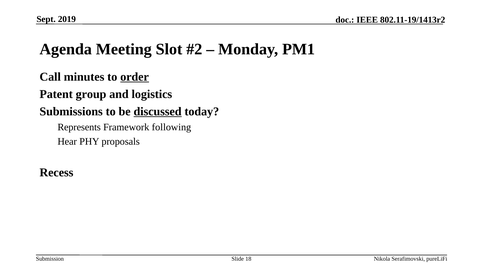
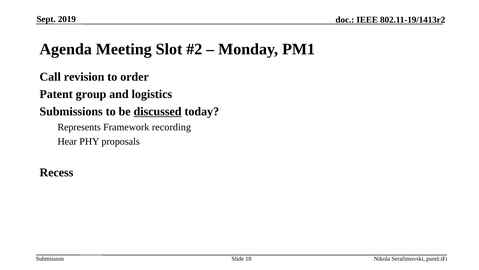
minutes: minutes -> revision
order underline: present -> none
following: following -> recording
